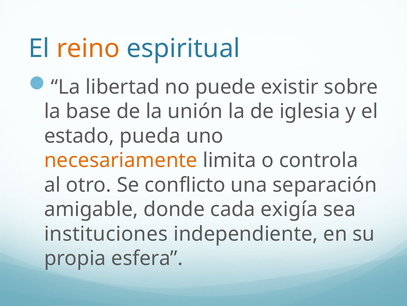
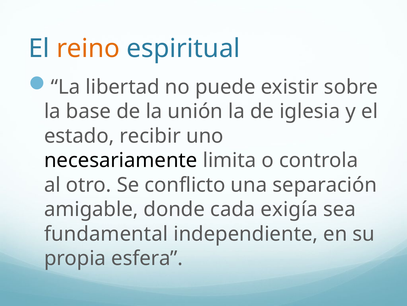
pueda: pueda -> recibir
necesariamente colour: orange -> black
instituciones: instituciones -> fundamental
